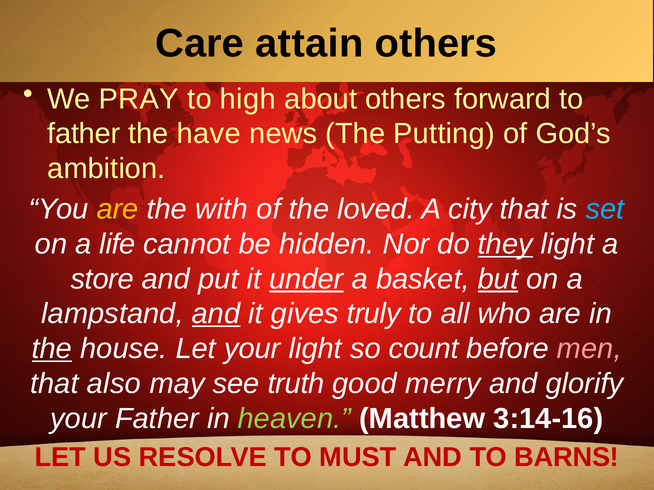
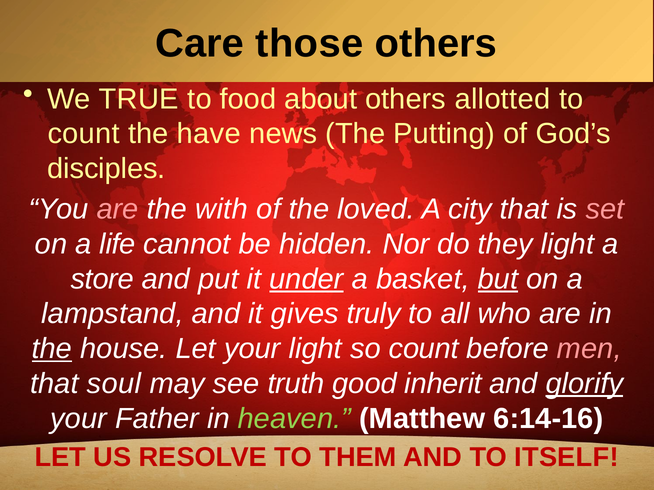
attain: attain -> those
PRAY: PRAY -> TRUE
high: high -> food
forward: forward -> allotted
father at (84, 134): father -> count
ambition: ambition -> disciples
are at (118, 210) colour: yellow -> pink
set colour: light blue -> pink
they underline: present -> none
and at (216, 314) underline: present -> none
also: also -> soul
merry: merry -> inherit
glorify underline: none -> present
3:14-16: 3:14-16 -> 6:14-16
MUST: MUST -> THEM
BARNS: BARNS -> ITSELF
